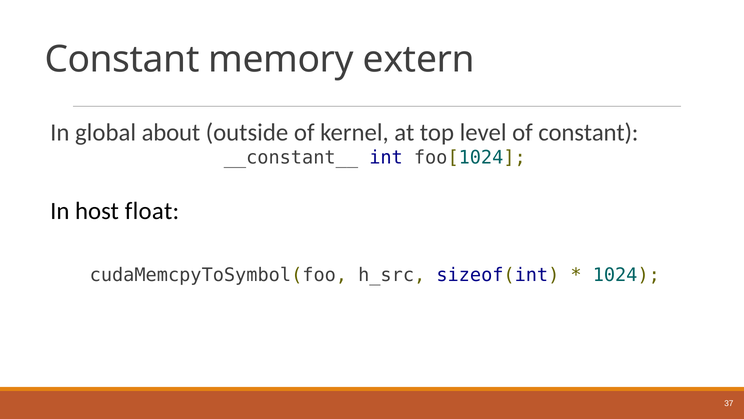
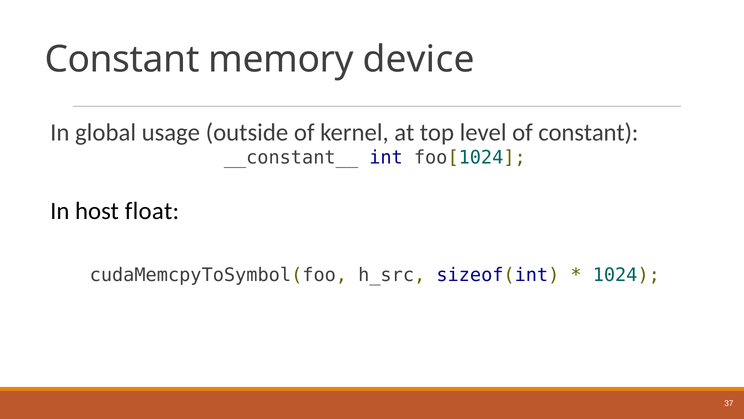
extern: extern -> device
about: about -> usage
